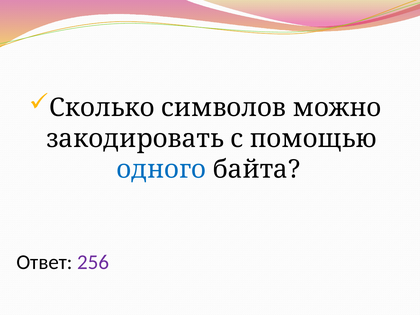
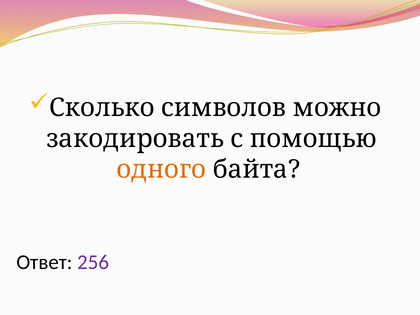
одного colour: blue -> orange
